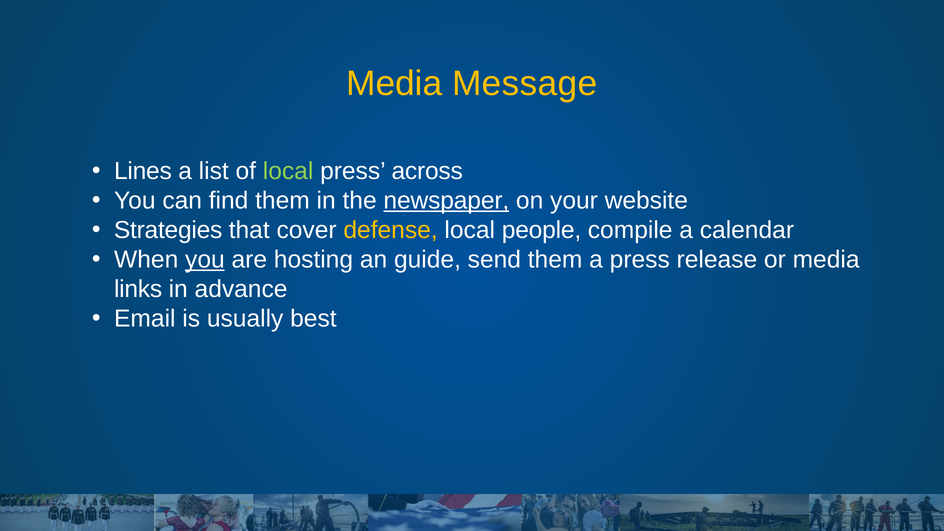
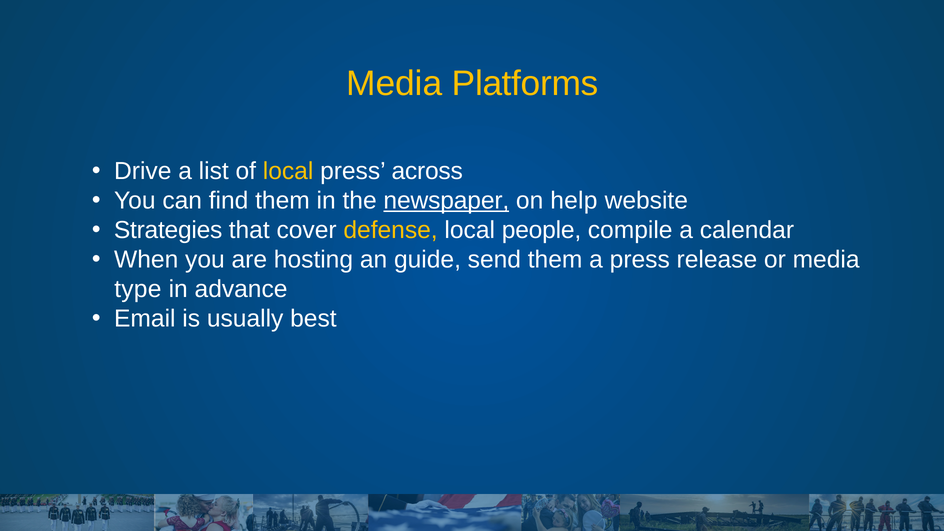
Message: Message -> Platforms
Lines: Lines -> Drive
local at (288, 171) colour: light green -> yellow
your: your -> help
you at (205, 260) underline: present -> none
links: links -> type
